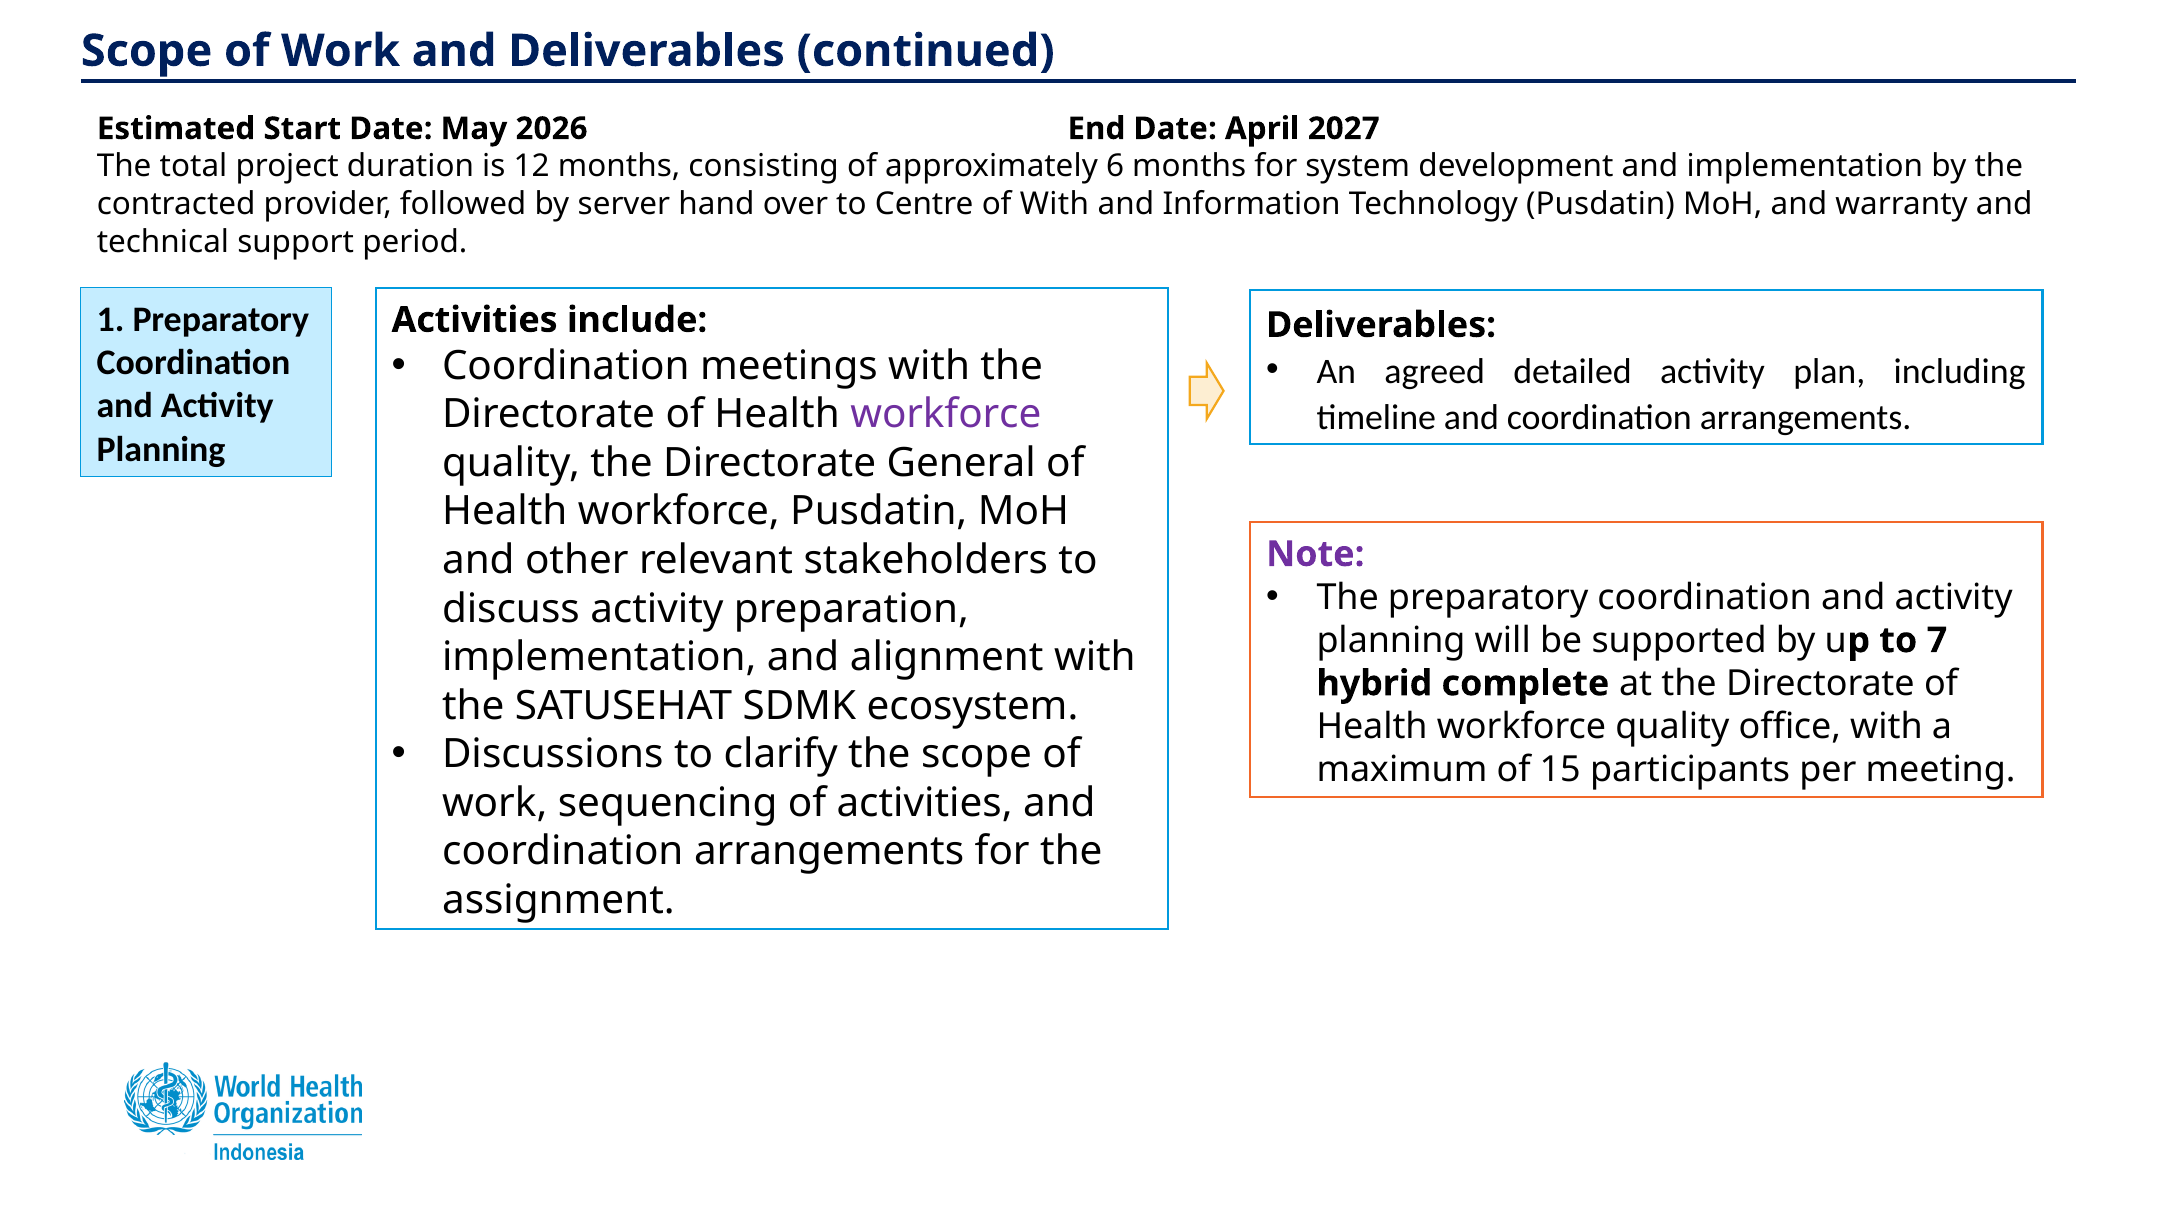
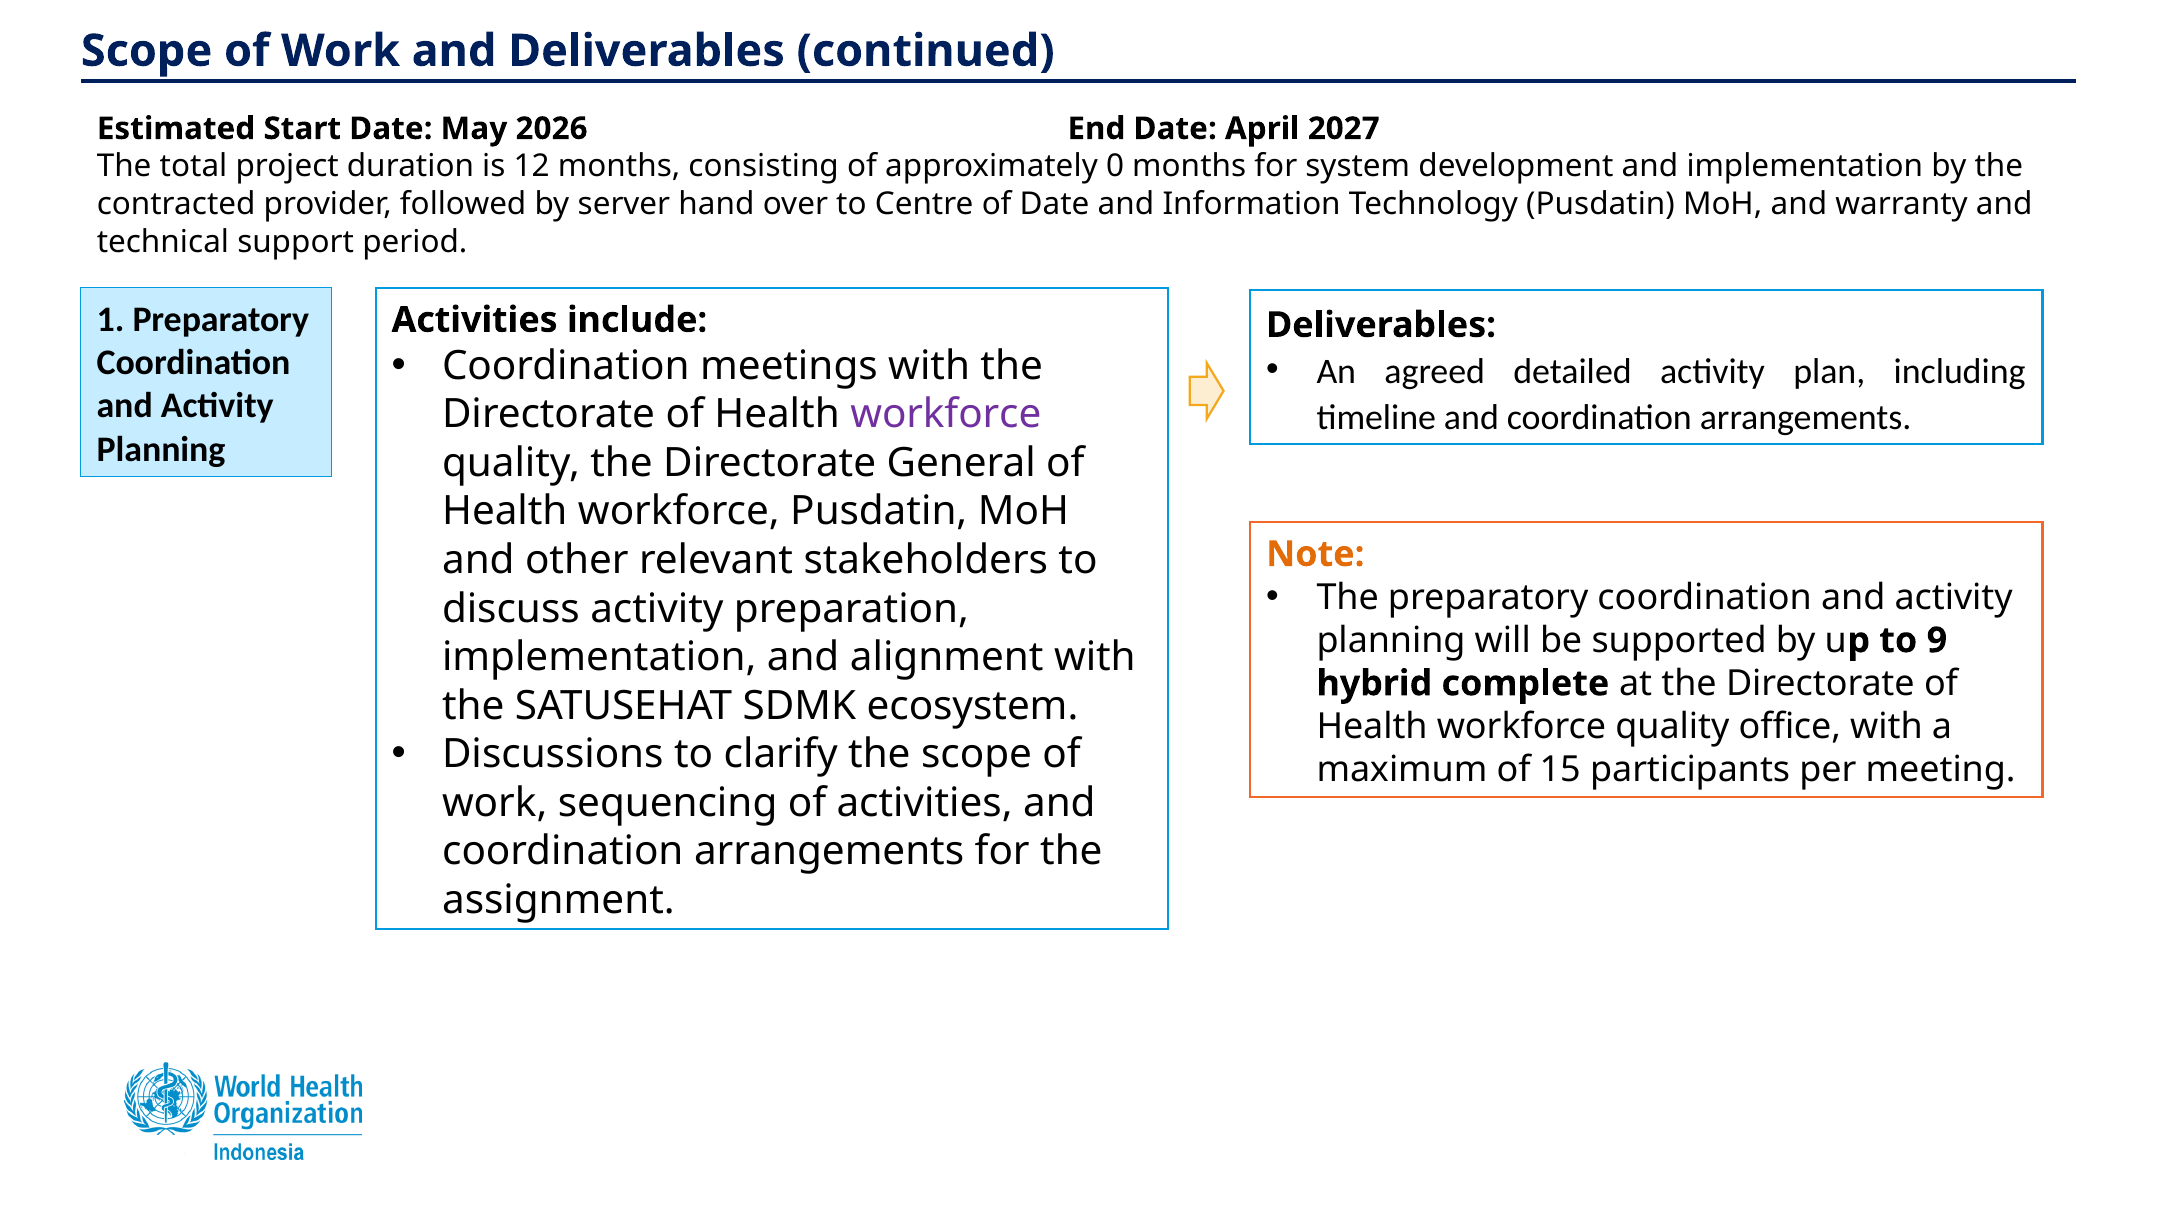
6: 6 -> 0
of With: With -> Date
Note colour: purple -> orange
7: 7 -> 9
